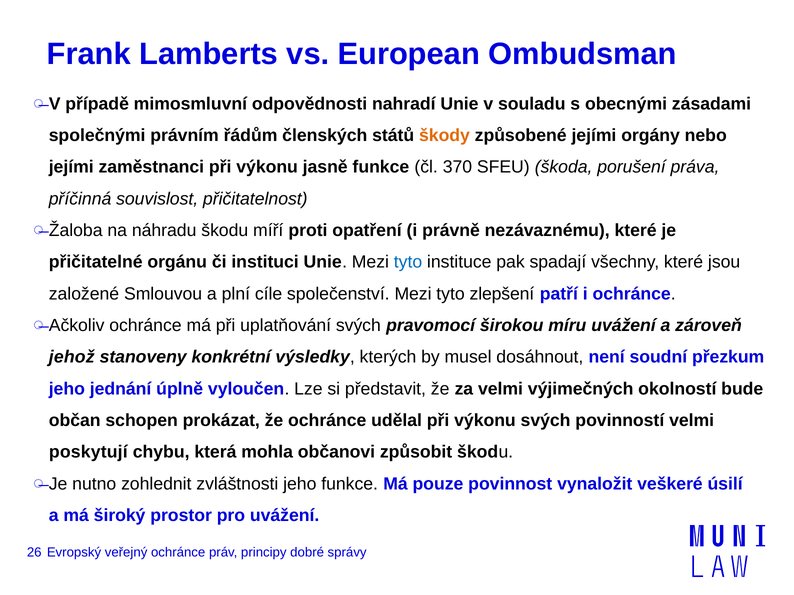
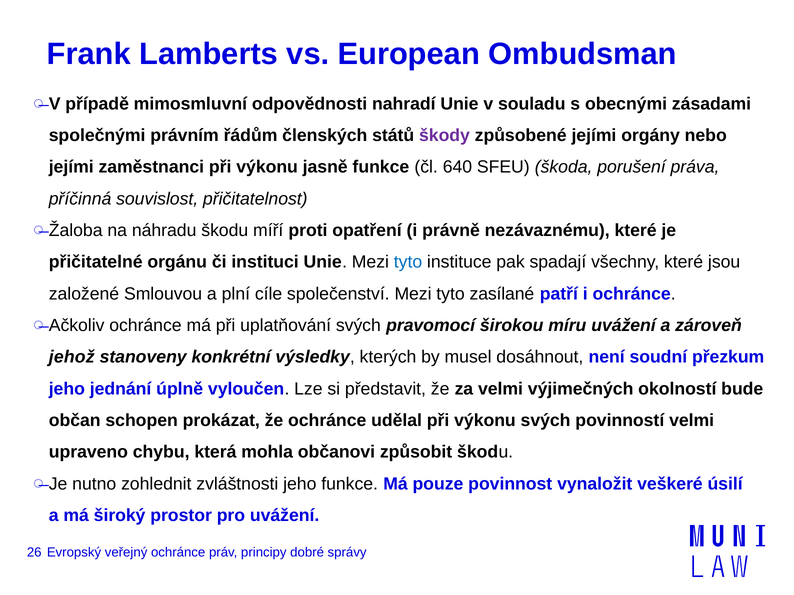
škody colour: orange -> purple
370: 370 -> 640
zlepšení: zlepšení -> zasílané
poskytují: poskytují -> upraveno
